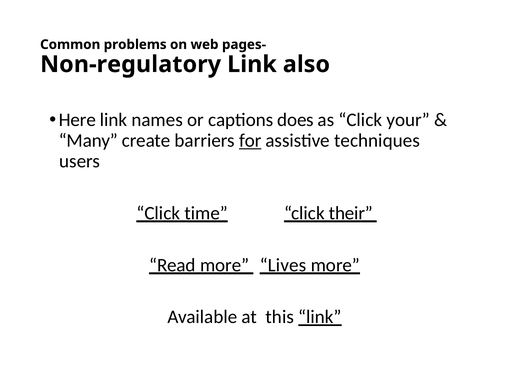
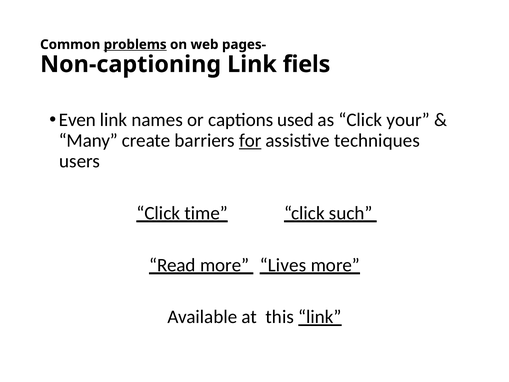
problems underline: none -> present
Non-regulatory: Non-regulatory -> Non-captioning
also: also -> fiels
Here: Here -> Even
does: does -> used
their: their -> such
